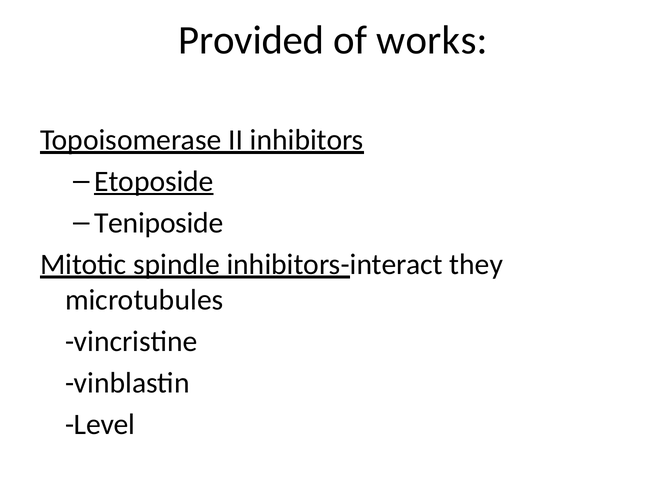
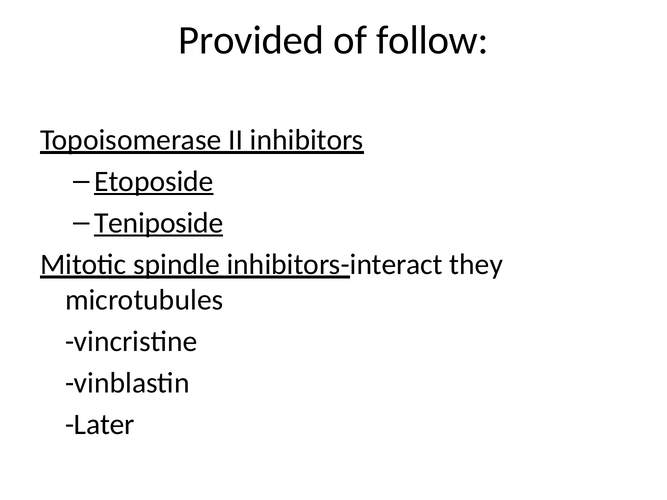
works: works -> follow
Teniposide underline: none -> present
Level: Level -> Later
